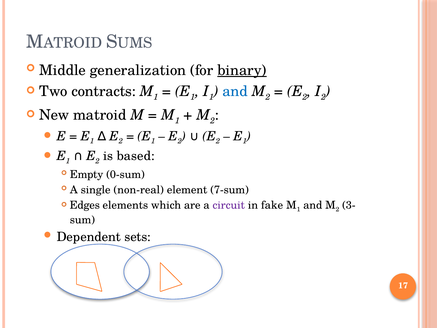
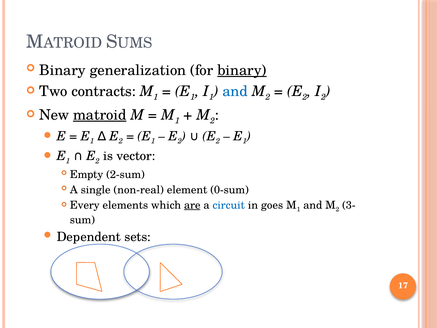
Middle at (63, 70): Middle -> Binary
matroid underline: none -> present
based: based -> vector
0-sum: 0-sum -> 2-sum
7-sum: 7-sum -> 0-sum
Edges: Edges -> Every
are underline: none -> present
circuit colour: purple -> blue
fake: fake -> goes
